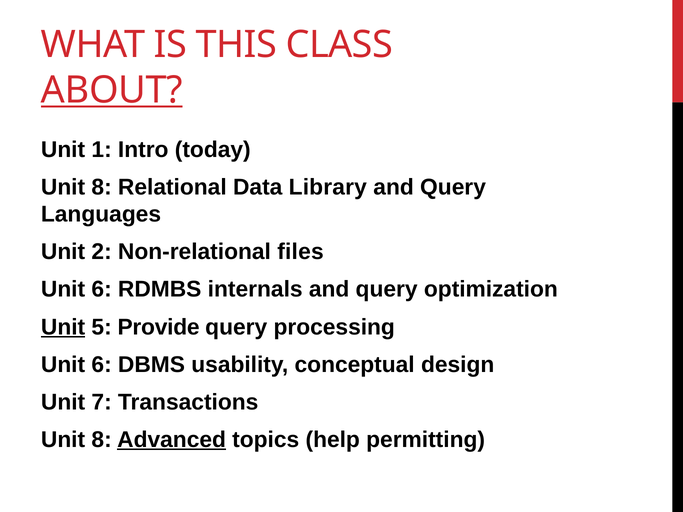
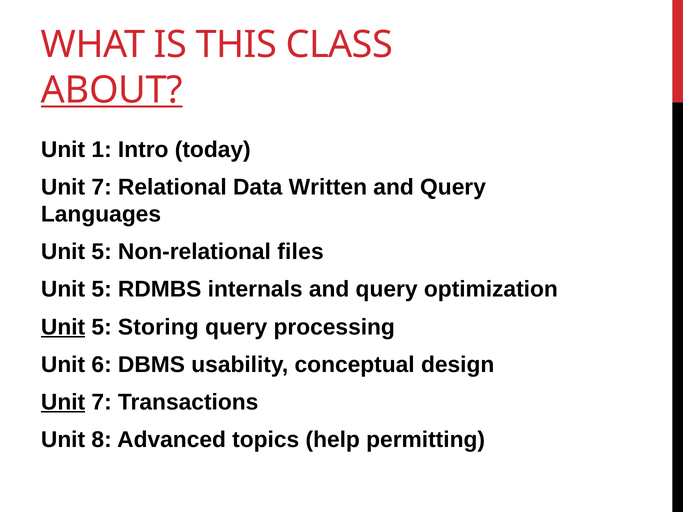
8 at (102, 187): 8 -> 7
Library: Library -> Written
2 at (102, 252): 2 -> 5
6 at (102, 290): 6 -> 5
Provide: Provide -> Storing
Unit at (63, 402) underline: none -> present
Advanced underline: present -> none
